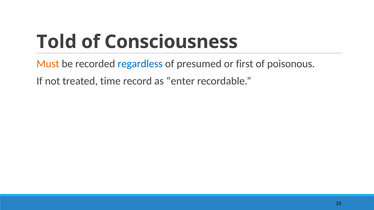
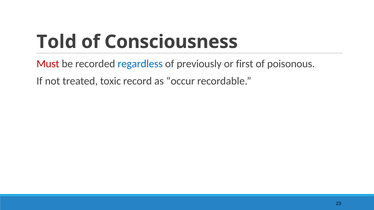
Must colour: orange -> red
presumed: presumed -> previously
time: time -> toxic
enter: enter -> occur
